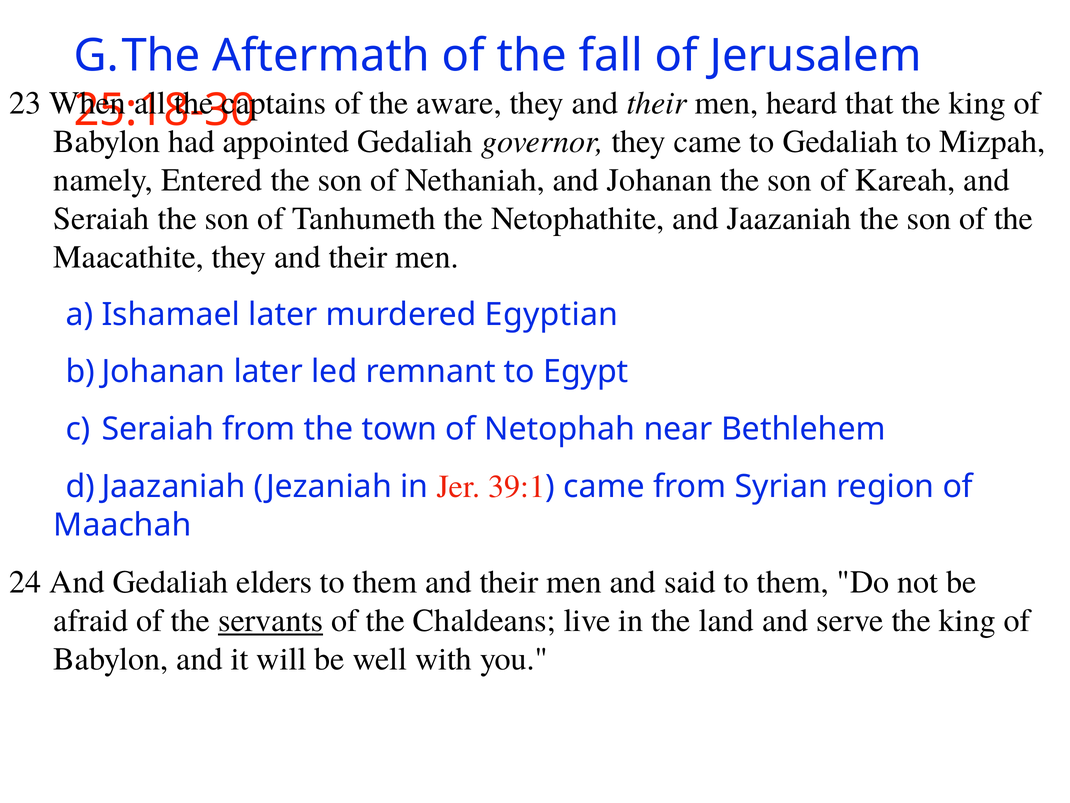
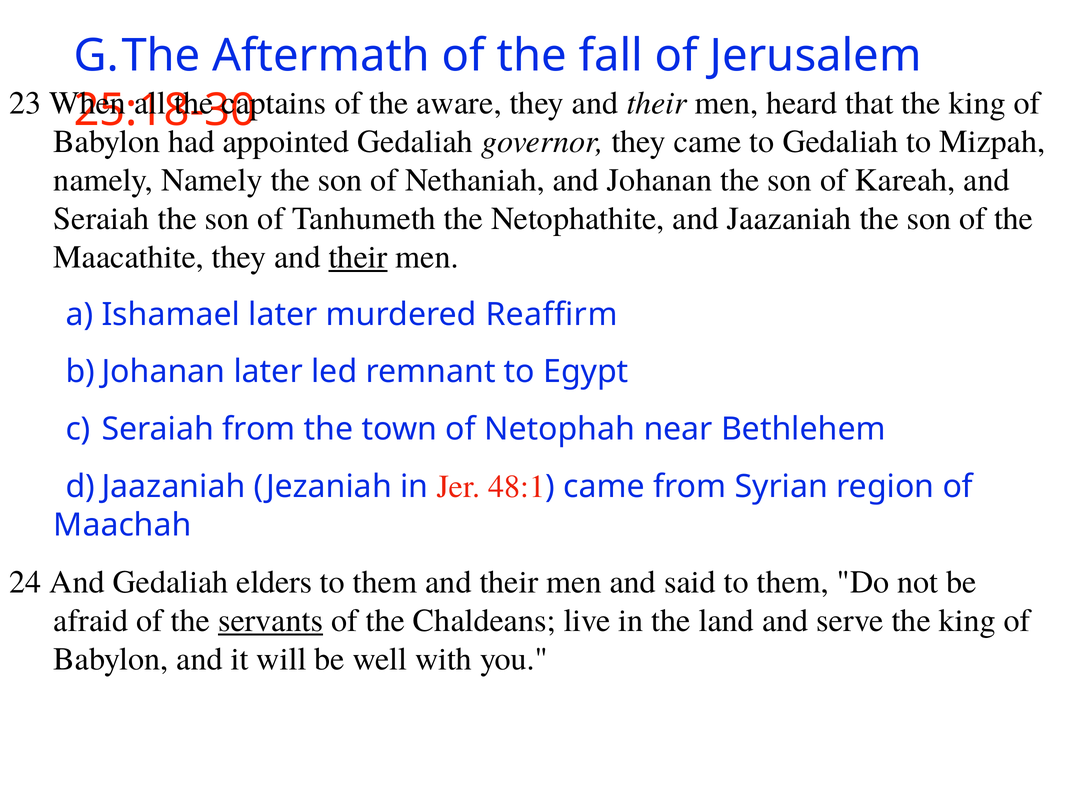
namely Entered: Entered -> Namely
their at (358, 257) underline: none -> present
Egyptian: Egyptian -> Reaffirm
39:1: 39:1 -> 48:1
